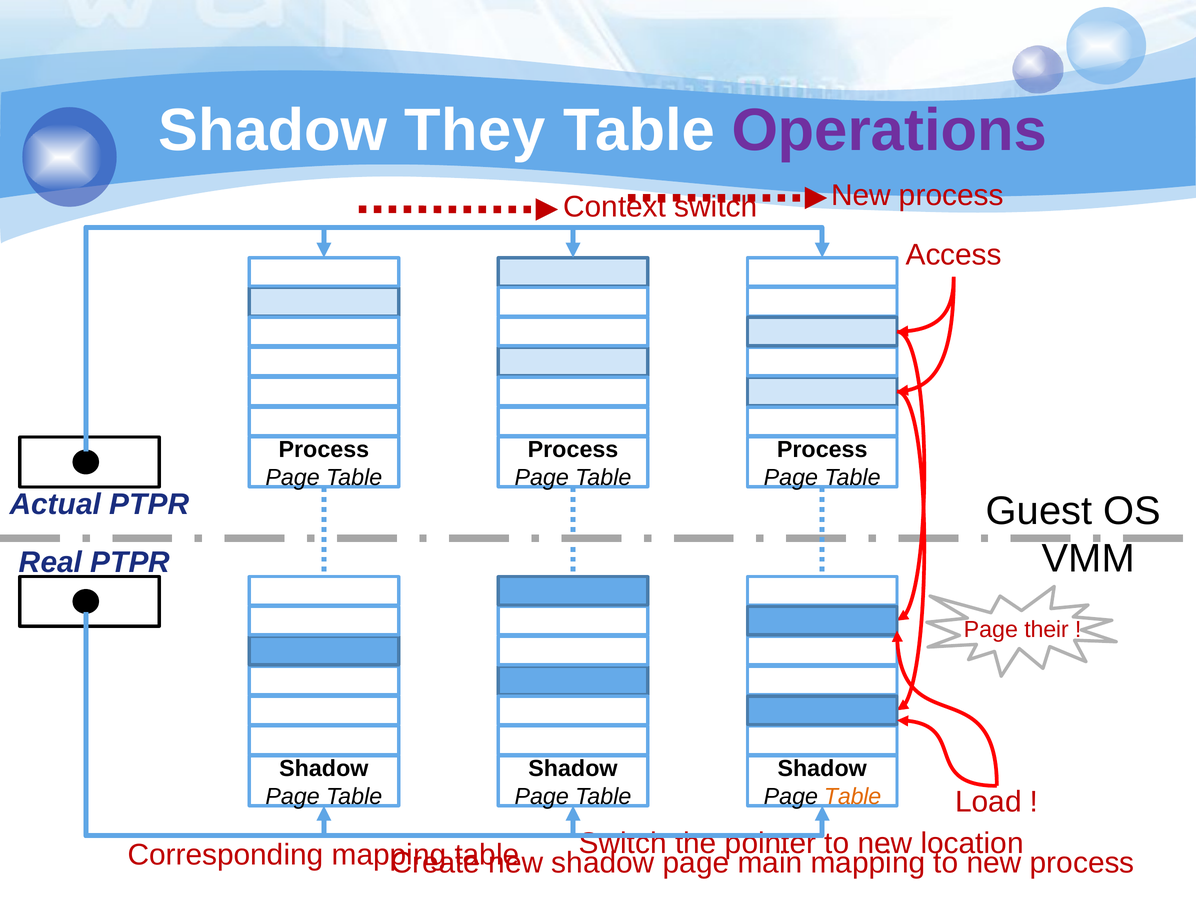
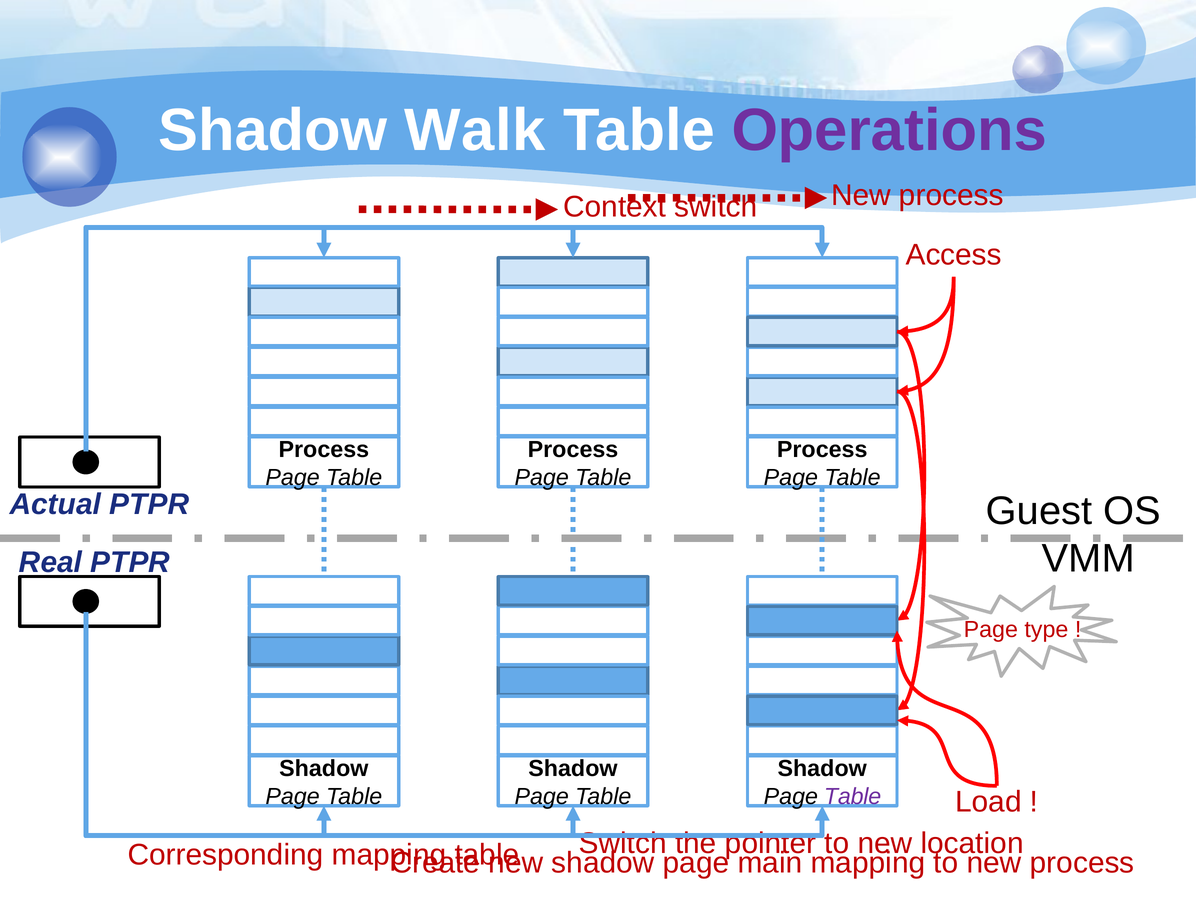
They: They -> Walk
their: their -> type
Table at (853, 796) colour: orange -> purple
